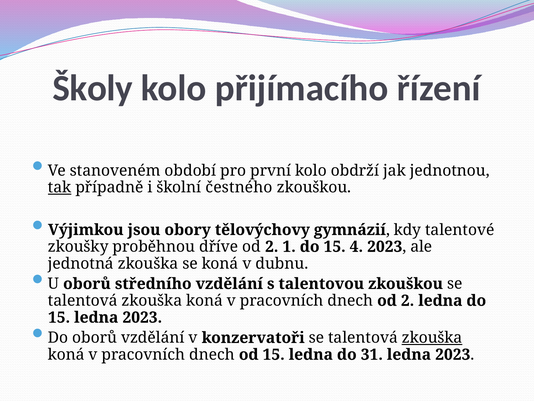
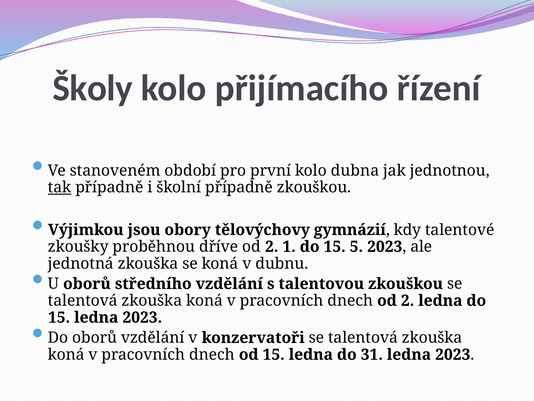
obdrží: obdrží -> dubna
školní čestného: čestného -> případně
4: 4 -> 5
zkouška at (432, 337) underline: present -> none
